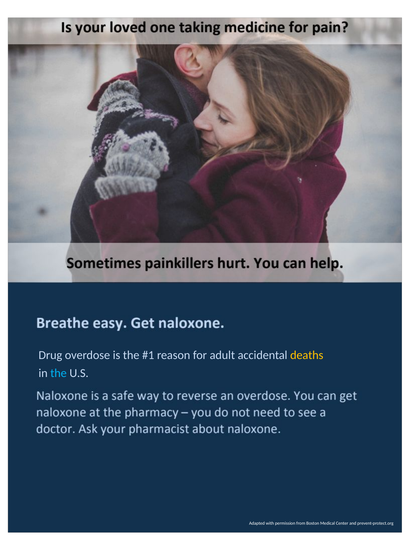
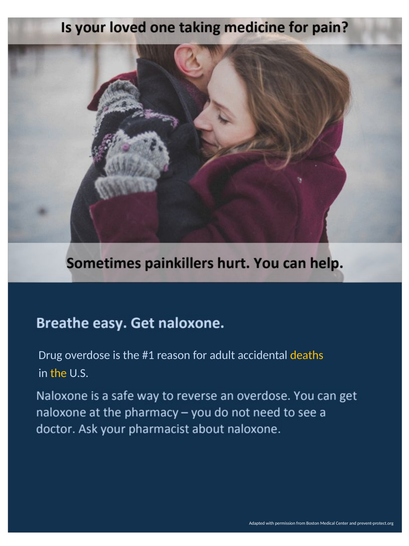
the at (59, 373) colour: light blue -> yellow
